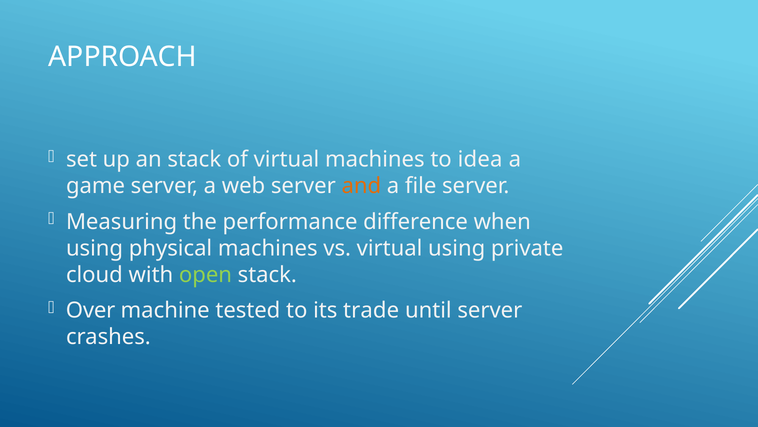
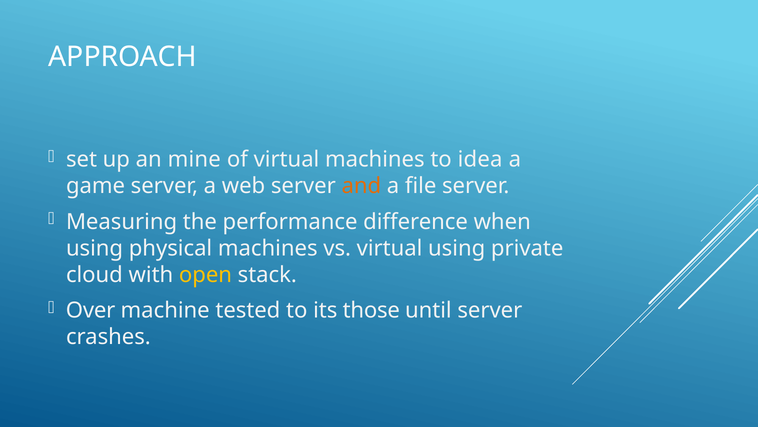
an stack: stack -> mine
open colour: light green -> yellow
trade: trade -> those
